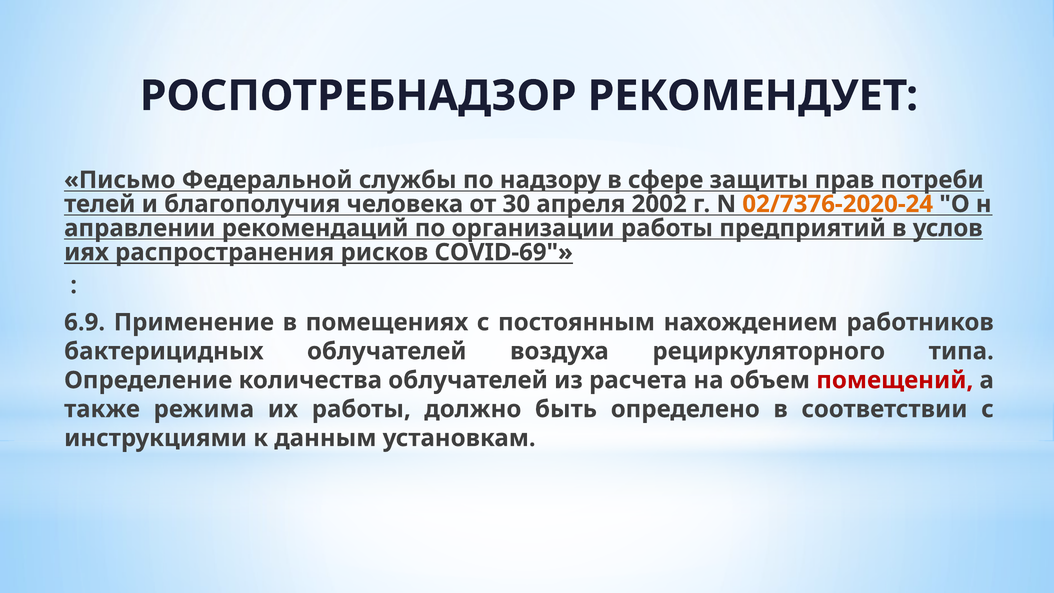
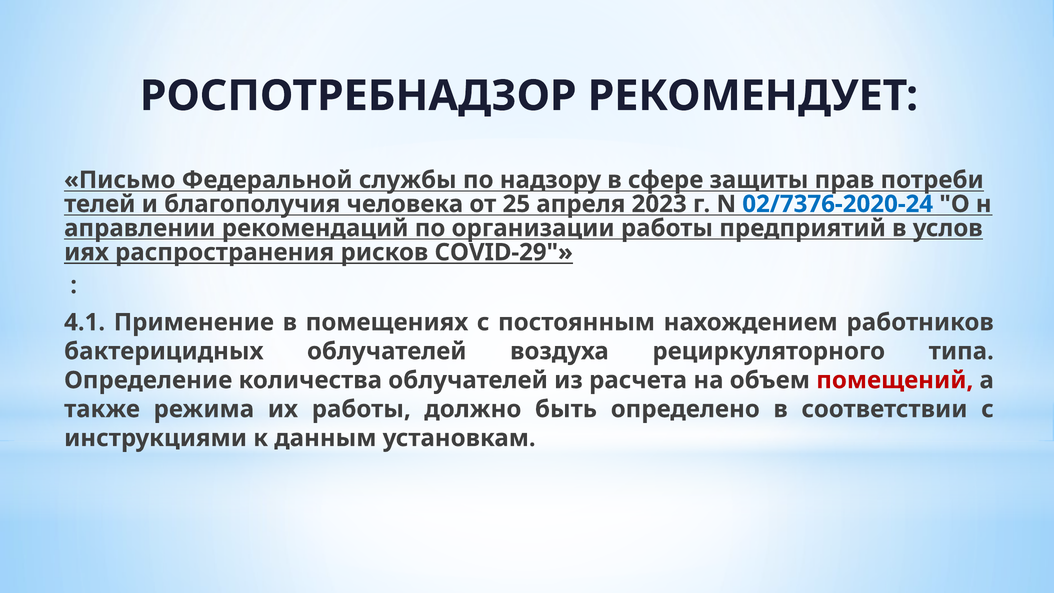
30: 30 -> 25
2002: 2002 -> 2023
02/7376-2020-24 colour: orange -> blue
COVID-69: COVID-69 -> COVID-29
6.9: 6.9 -> 4.1
